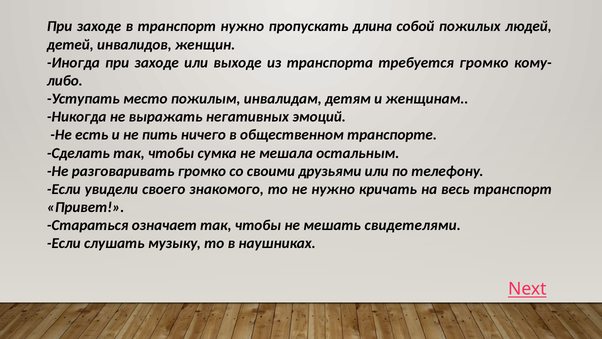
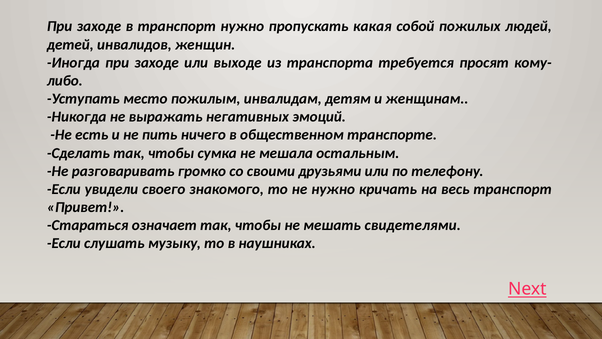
длина: длина -> какая
требуется громко: громко -> просят
